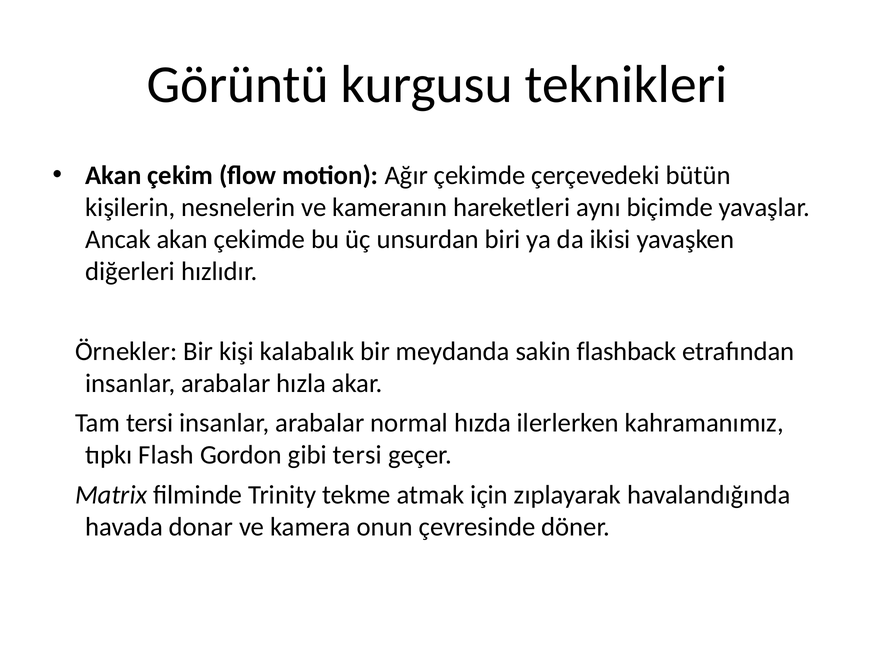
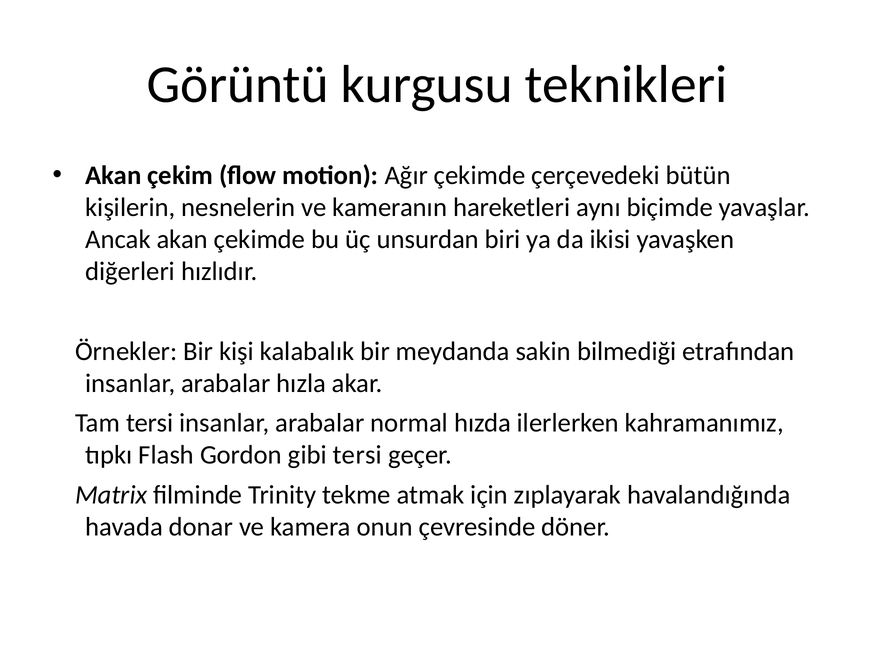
flashback: flashback -> bilmediği
